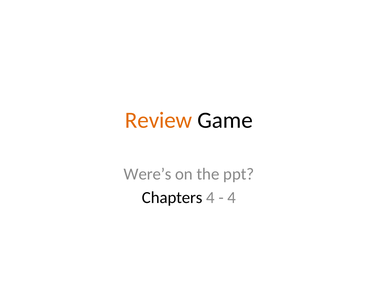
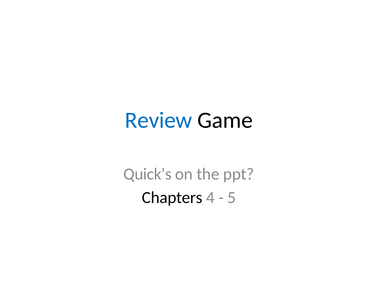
Review colour: orange -> blue
Were’s: Were’s -> Quick’s
4 at (232, 197): 4 -> 5
